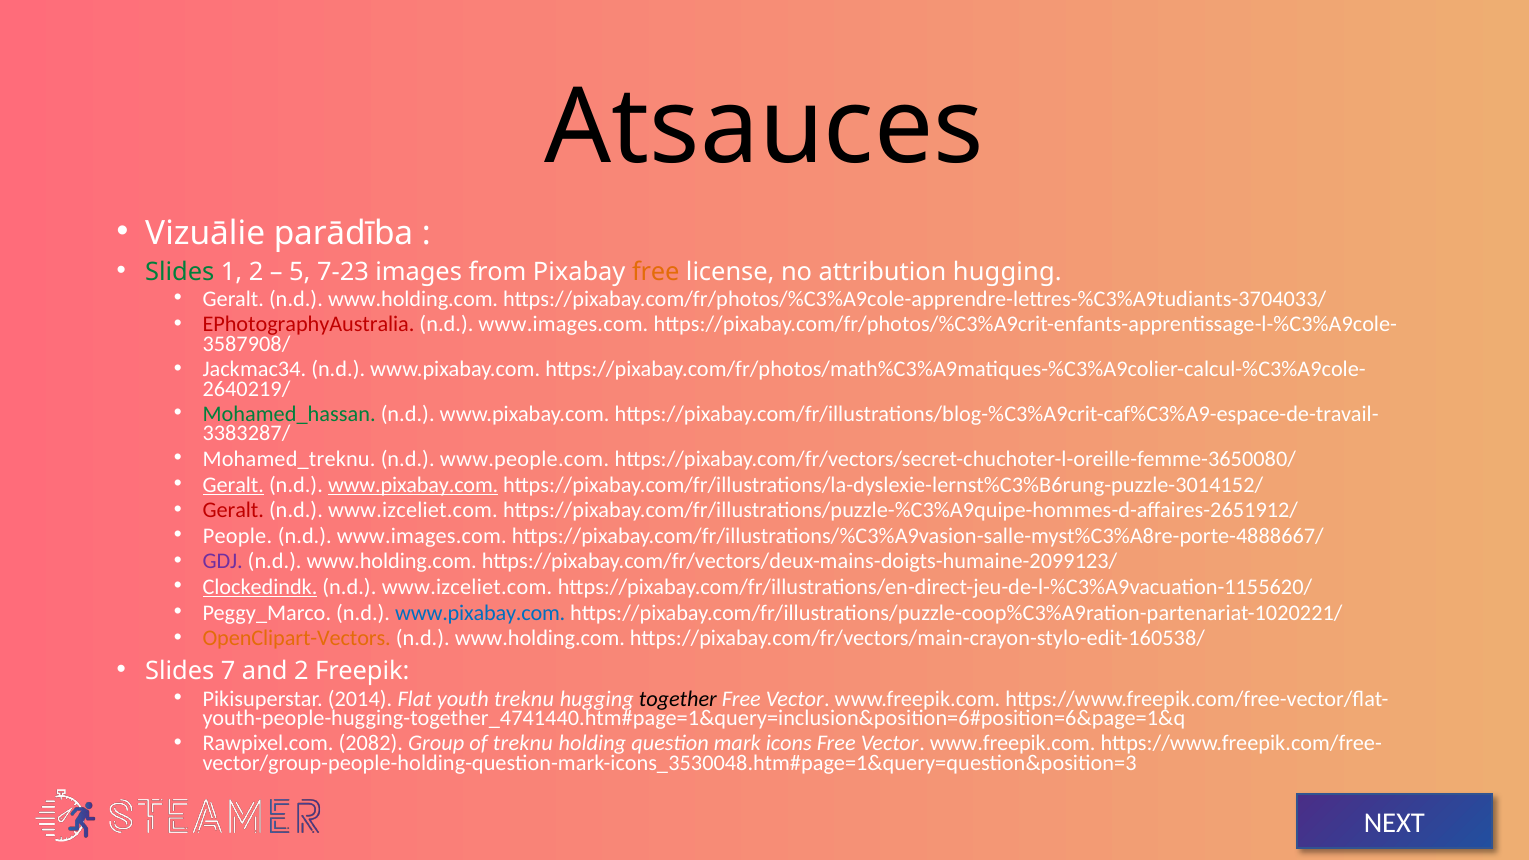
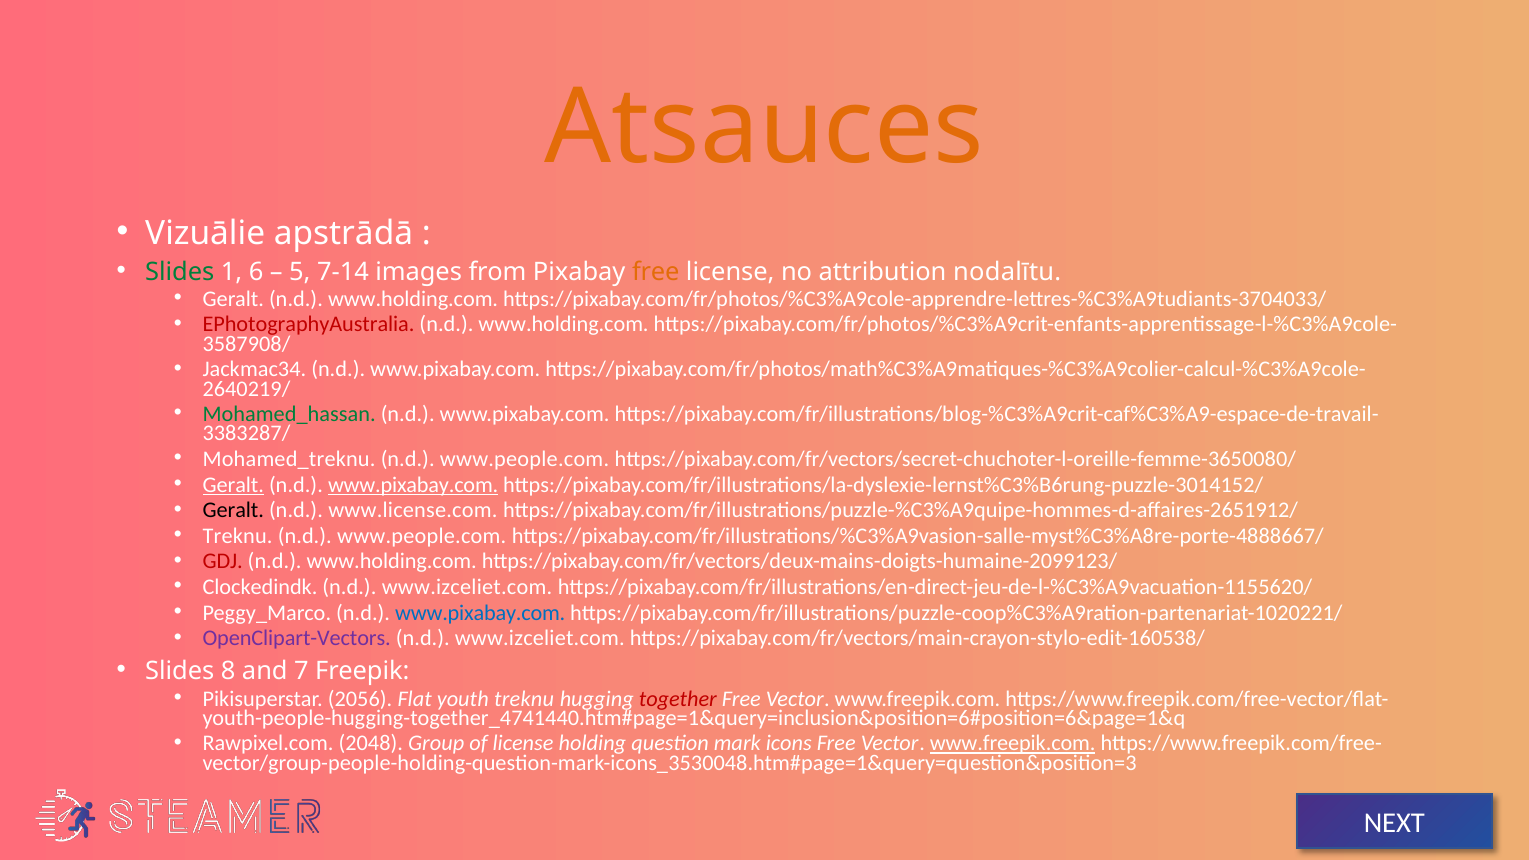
Atsauces colour: black -> orange
parādība: parādība -> apstrādā
1 2: 2 -> 6
7-23: 7-23 -> 7-14
attribution hugging: hugging -> nodalītu
www.images.com at (563, 325): www.images.com -> www.holding.com
Geralt at (233, 510) colour: red -> black
www.izceliet.com at (413, 510): www.izceliet.com -> www.license.com
People at (238, 536): People -> Treknu
www.images.com at (422, 536): www.images.com -> www.people.com
GDJ colour: purple -> red
Clockedindk underline: present -> none
OpenClipart-Vectors colour: orange -> purple
www.holding.com at (540, 638): www.holding.com -> www.izceliet.com
7: 7 -> 8
and 2: 2 -> 7
2014: 2014 -> 2056
together colour: black -> red
2082: 2082 -> 2048
of treknu: treknu -> license
www.freepik.com at (1013, 744) underline: none -> present
